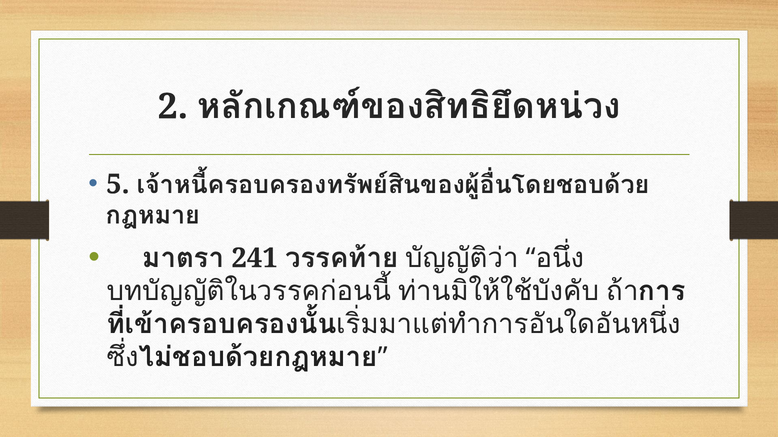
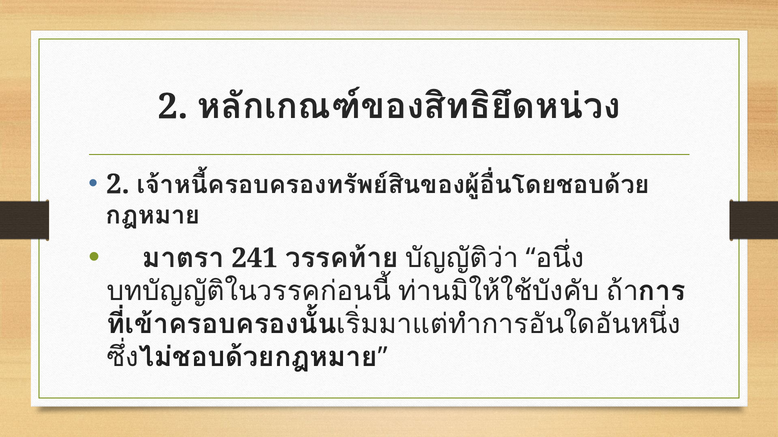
5 at (118, 185): 5 -> 2
